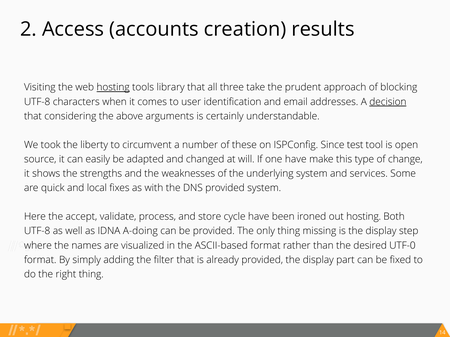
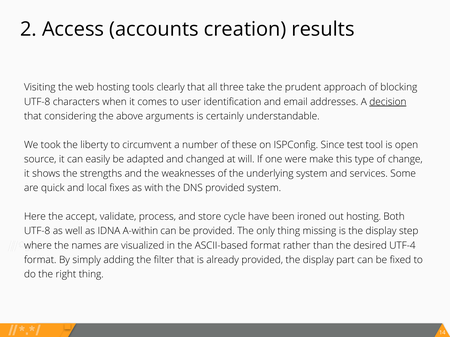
hosting at (113, 88) underline: present -> none
library: library -> clearly
one have: have -> were
A-doing: A-doing -> A-within
UTF-0: UTF-0 -> UTF-4
